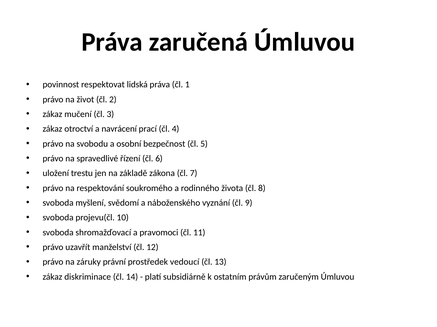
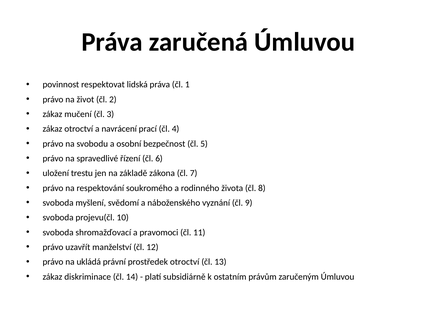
záruky: záruky -> ukládá
prostředek vedoucí: vedoucí -> otroctví
